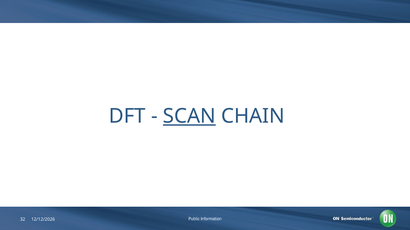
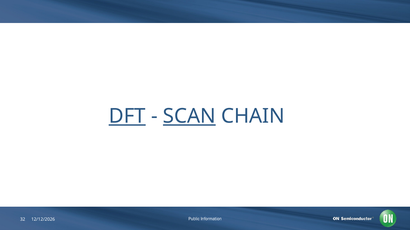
DFT underline: none -> present
